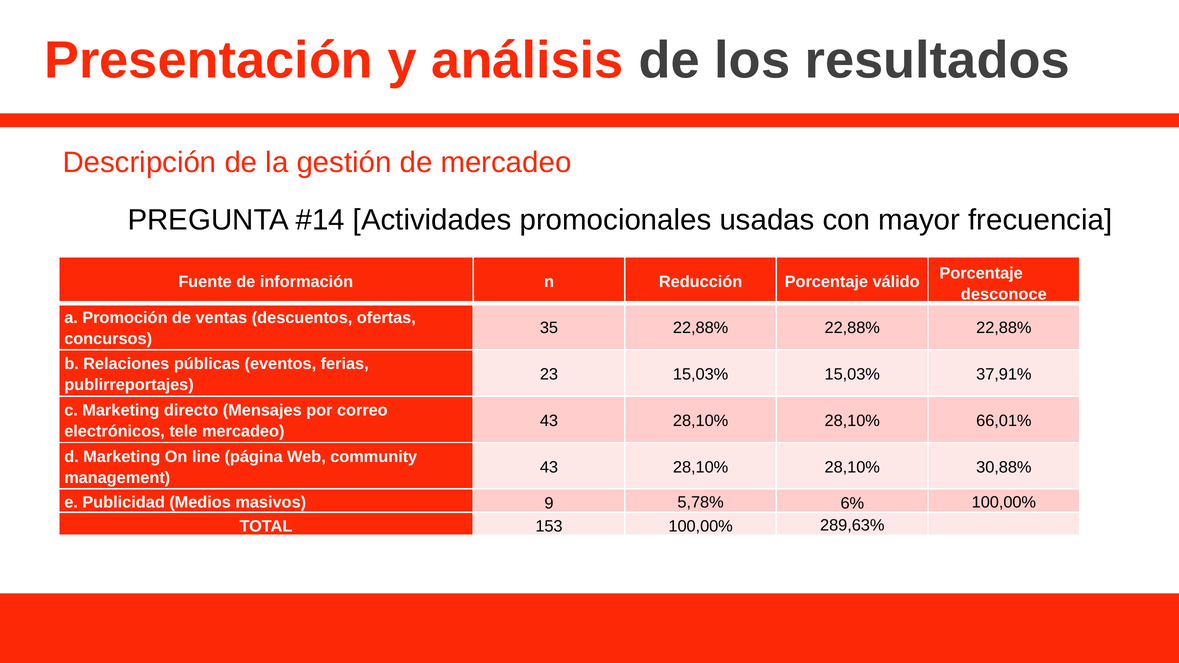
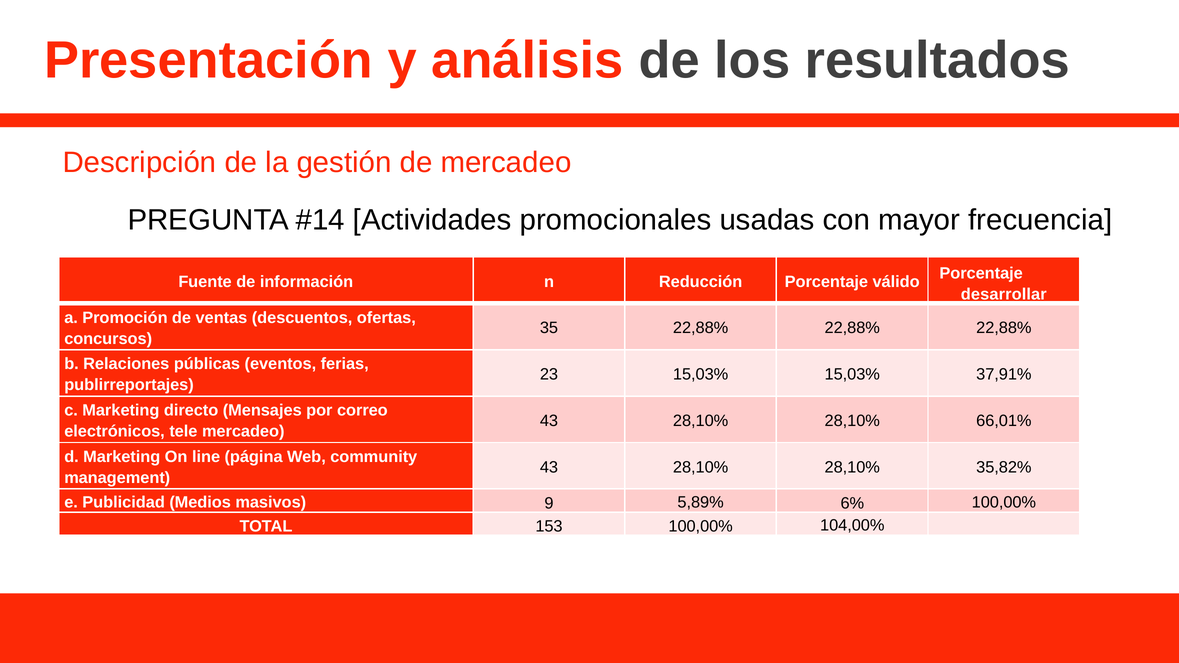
desconoce: desconoce -> desarrollar
30,88%: 30,88% -> 35,82%
5,78%: 5,78% -> 5,89%
289,63%: 289,63% -> 104,00%
